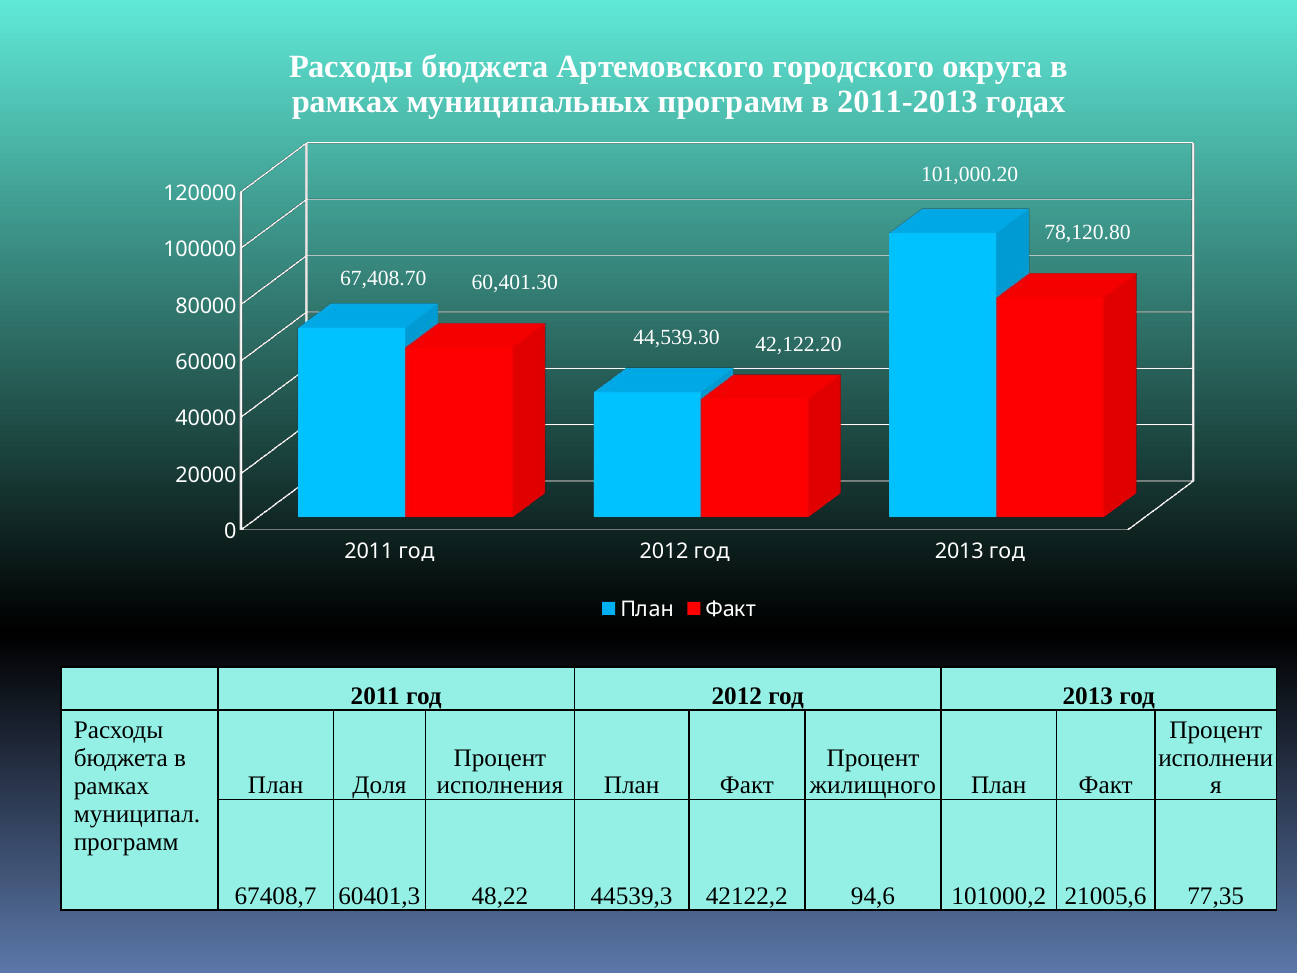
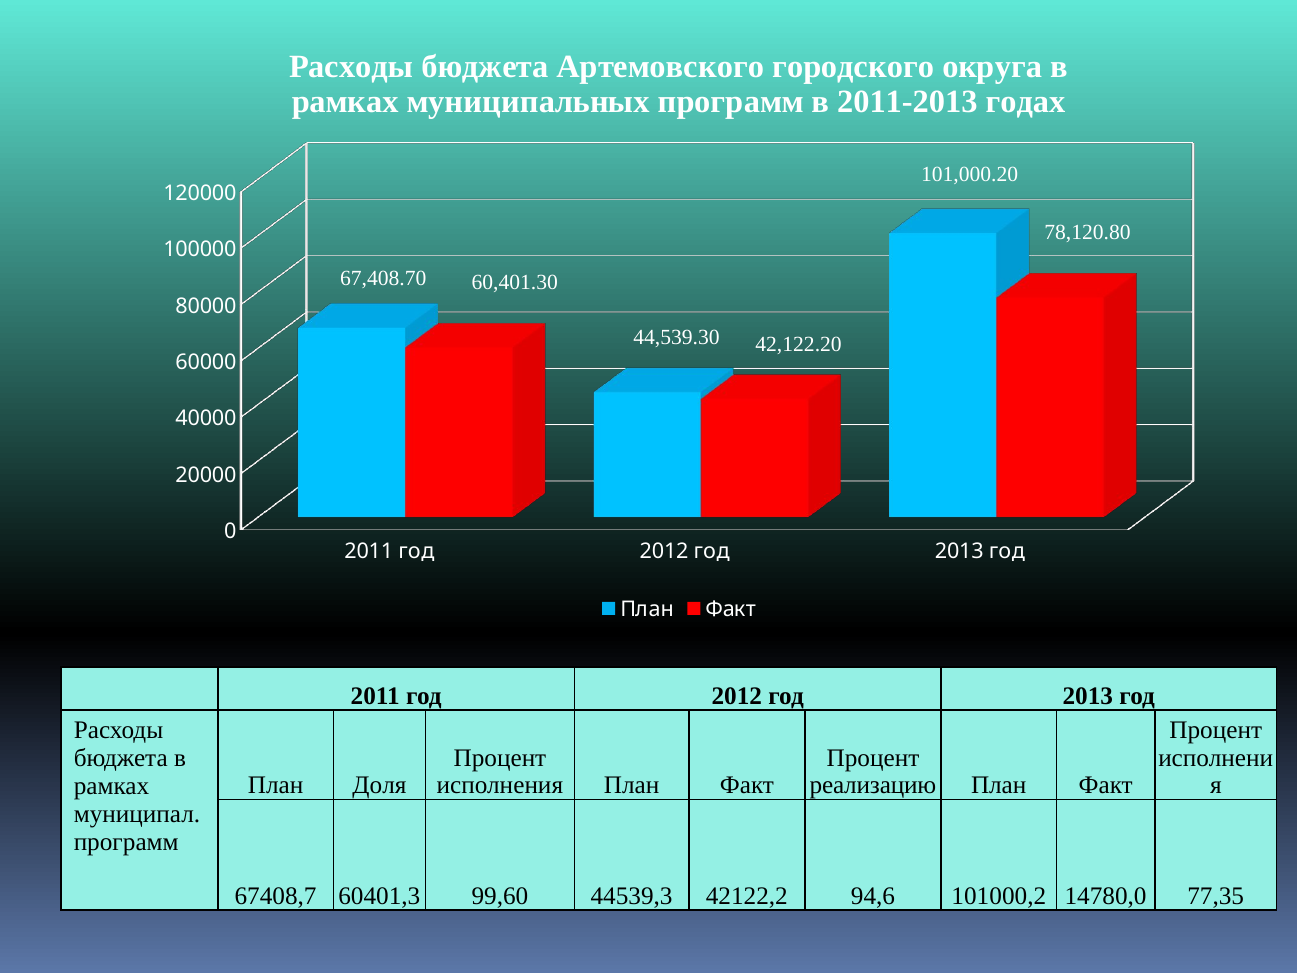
жилищного: жилищного -> реализацию
48,22: 48,22 -> 99,60
21005,6: 21005,6 -> 14780,0
